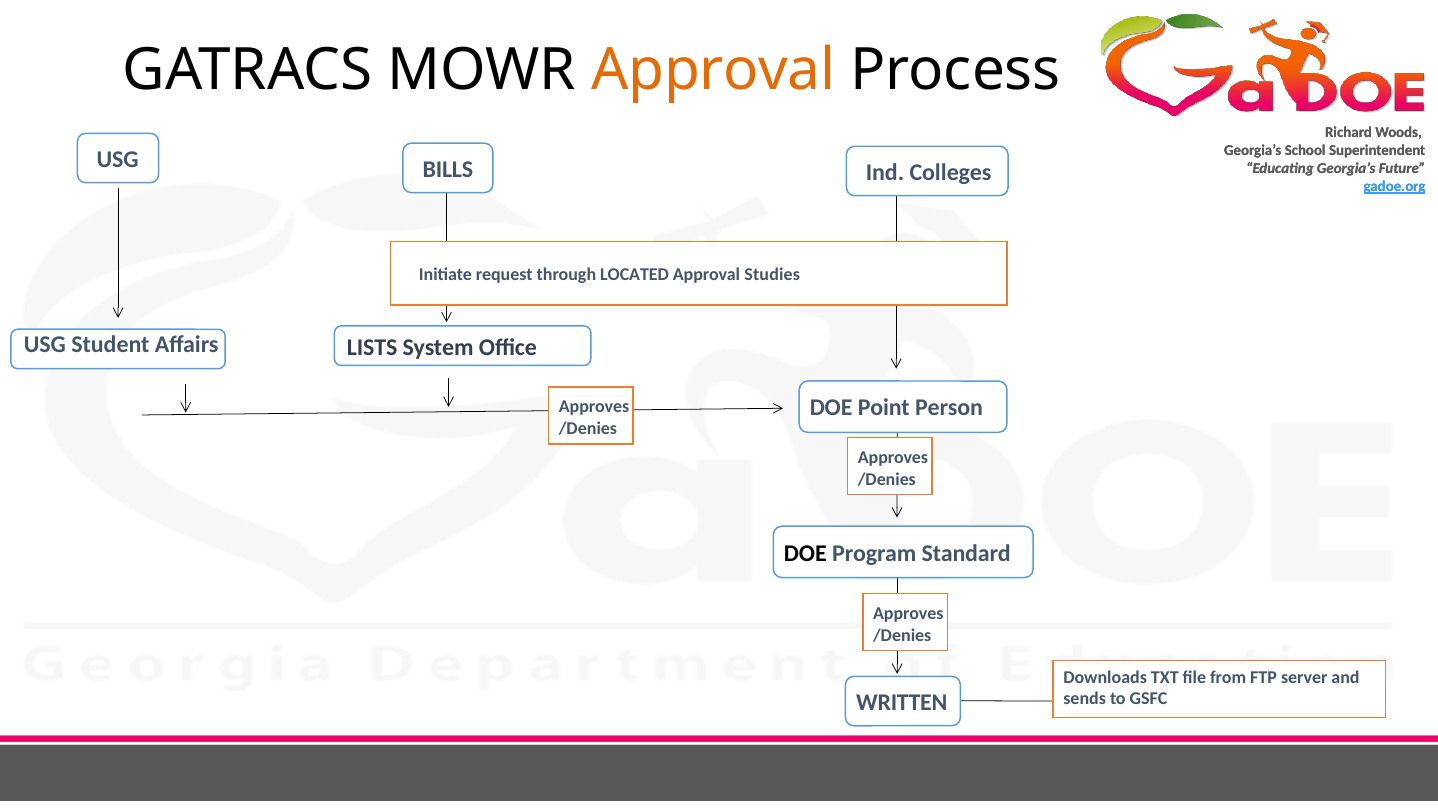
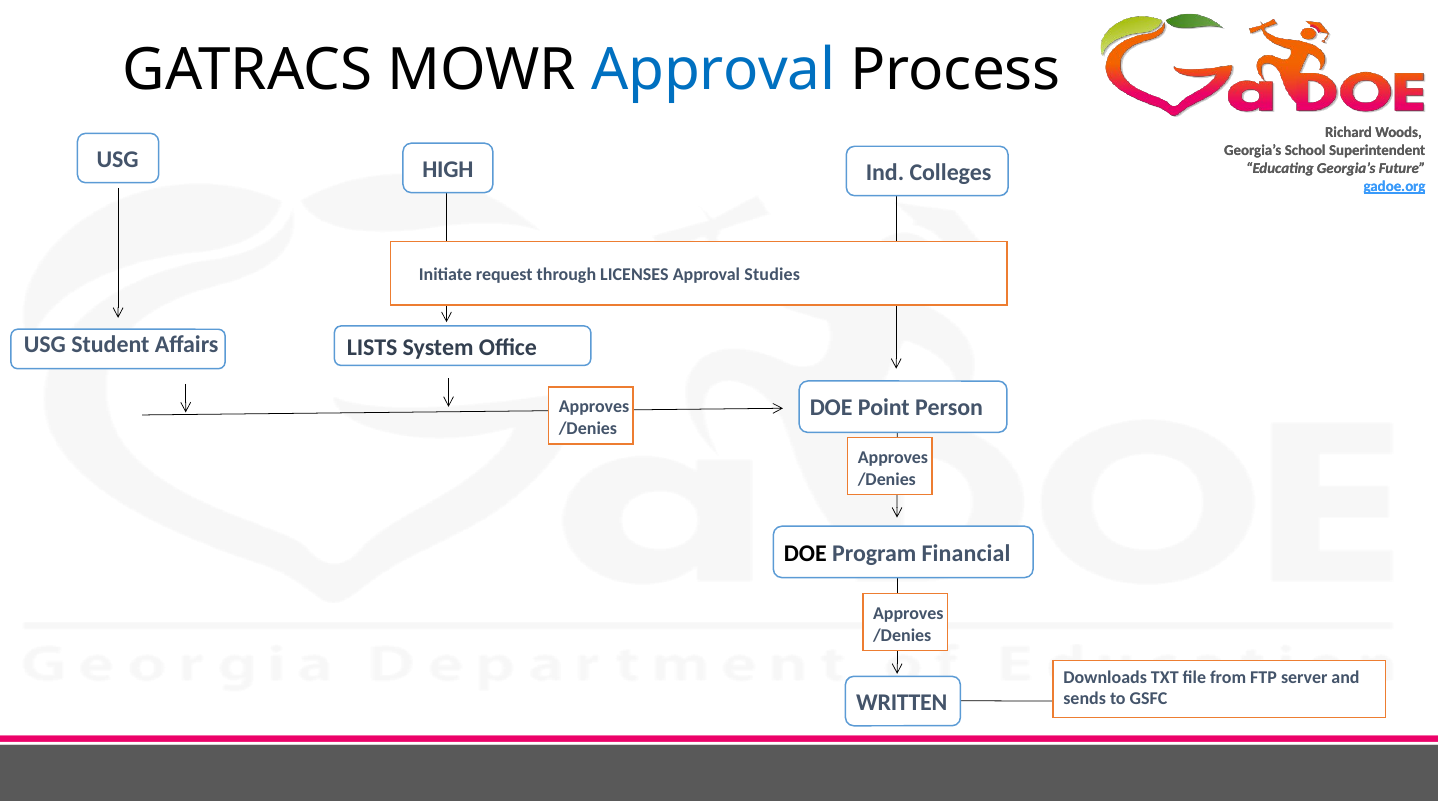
Approval at (713, 70) colour: orange -> blue
BILLS: BILLS -> HIGH
LOCATED: LOCATED -> LICENSES
Standard: Standard -> Financial
